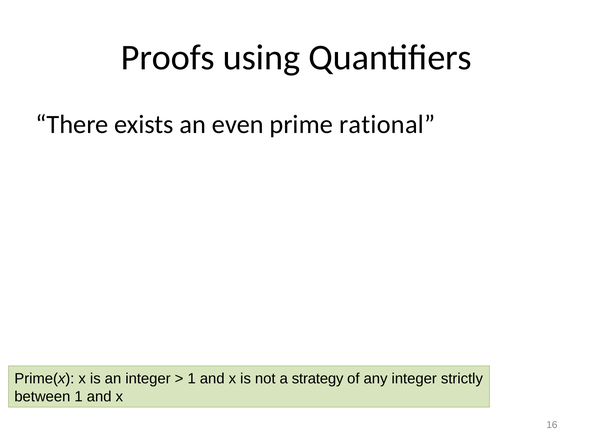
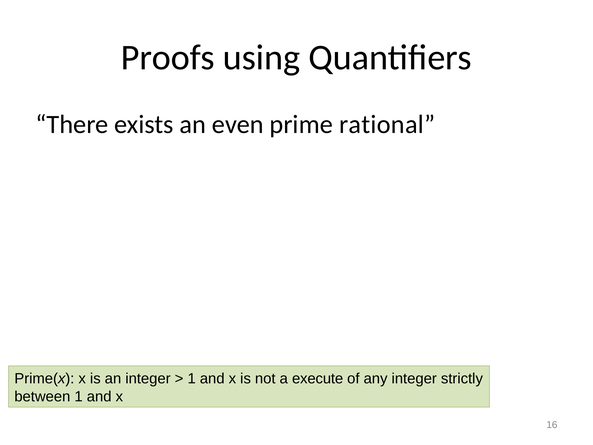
strategy: strategy -> execute
